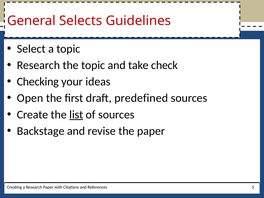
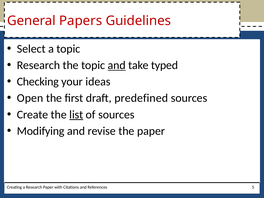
Selects: Selects -> Papers
and at (117, 65) underline: none -> present
check: check -> typed
Backstage: Backstage -> Modifying
